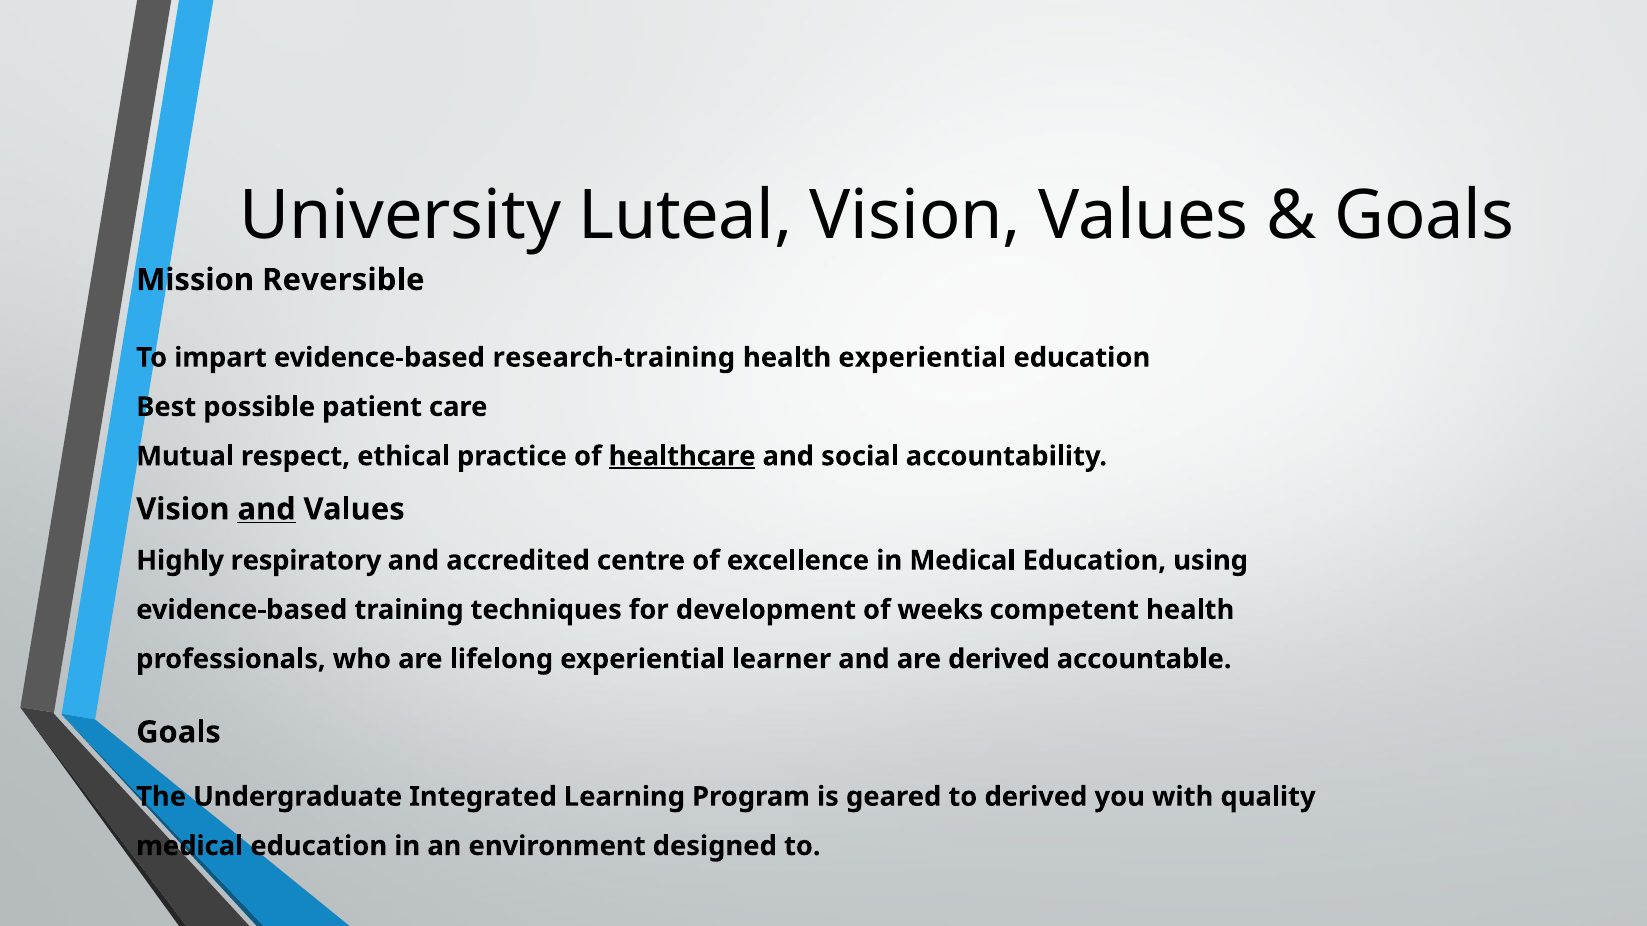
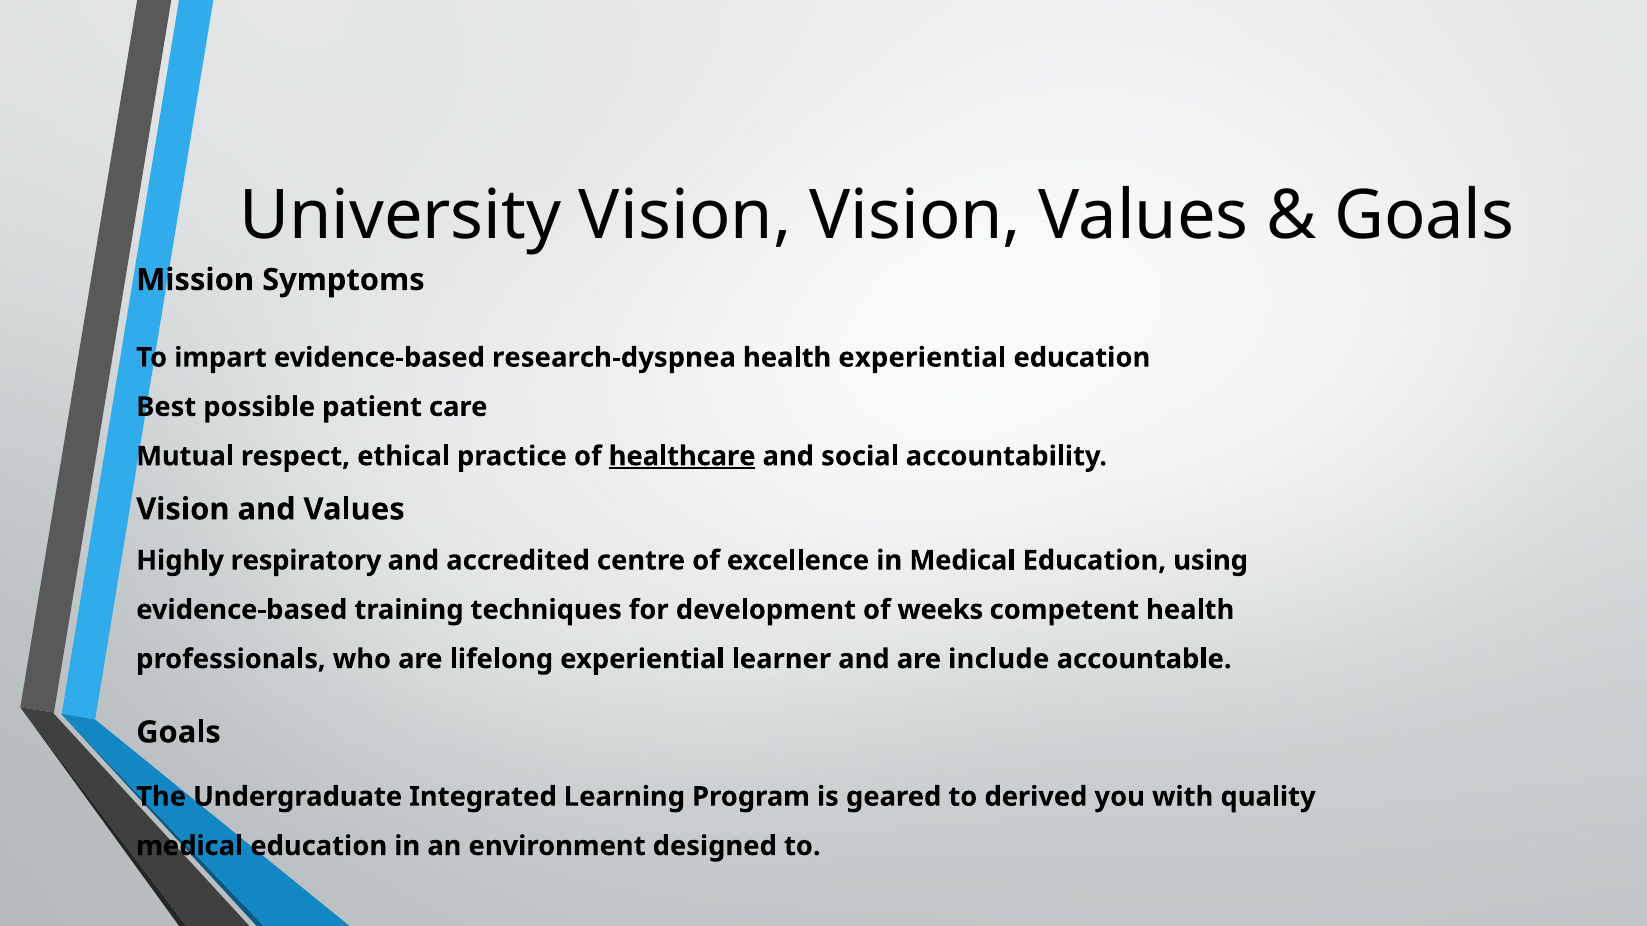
University Luteal: Luteal -> Vision
Reversible: Reversible -> Symptoms
research-training: research-training -> research-dyspnea
and at (267, 510) underline: present -> none
are derived: derived -> include
